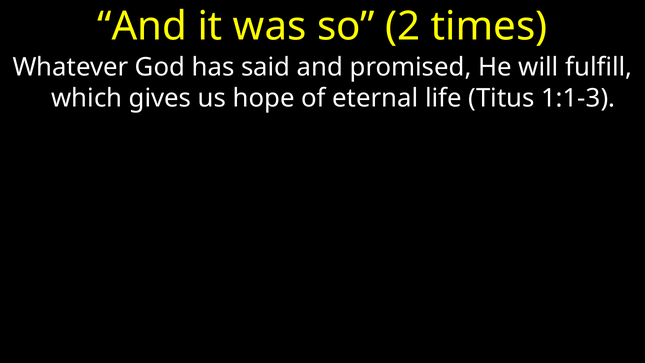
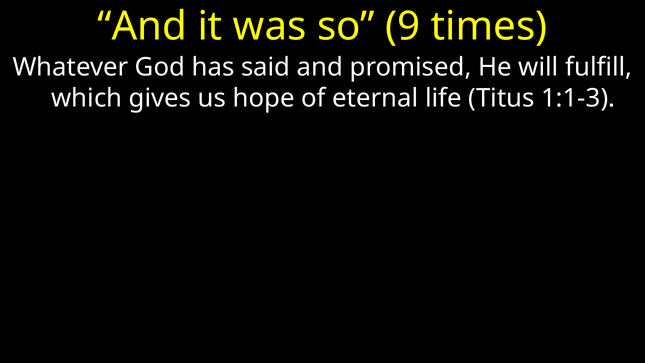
2: 2 -> 9
